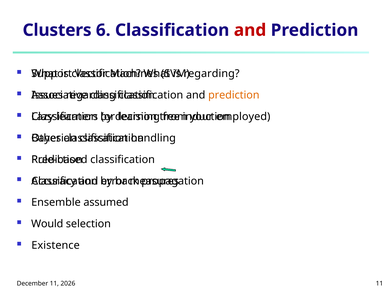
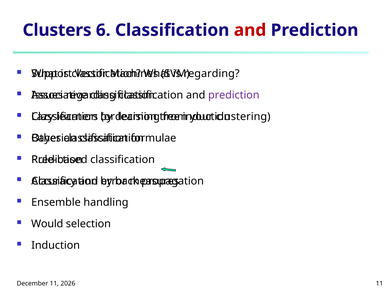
prediction at (234, 95) colour: orange -> purple
employed: employed -> clustering
handling: handling -> formulae
assumed: assumed -> handling
Existence at (56, 246): Existence -> Induction
